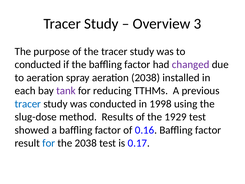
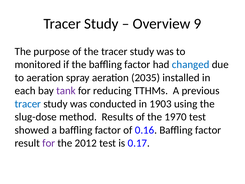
3: 3 -> 9
conducted at (38, 64): conducted -> monitored
changed colour: purple -> blue
aeration 2038: 2038 -> 2035
1998: 1998 -> 1903
1929: 1929 -> 1970
for at (49, 143) colour: blue -> purple
the 2038: 2038 -> 2012
